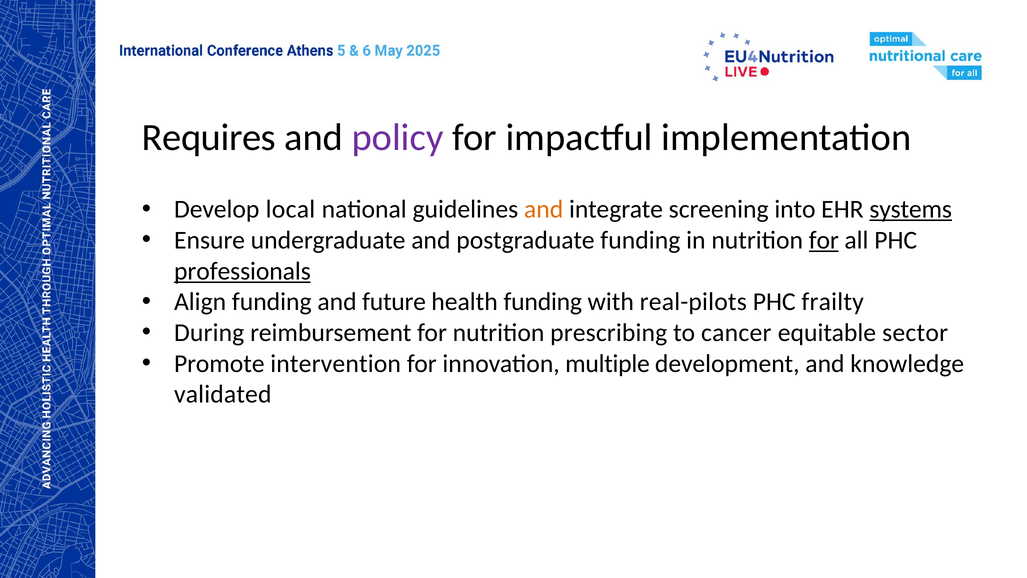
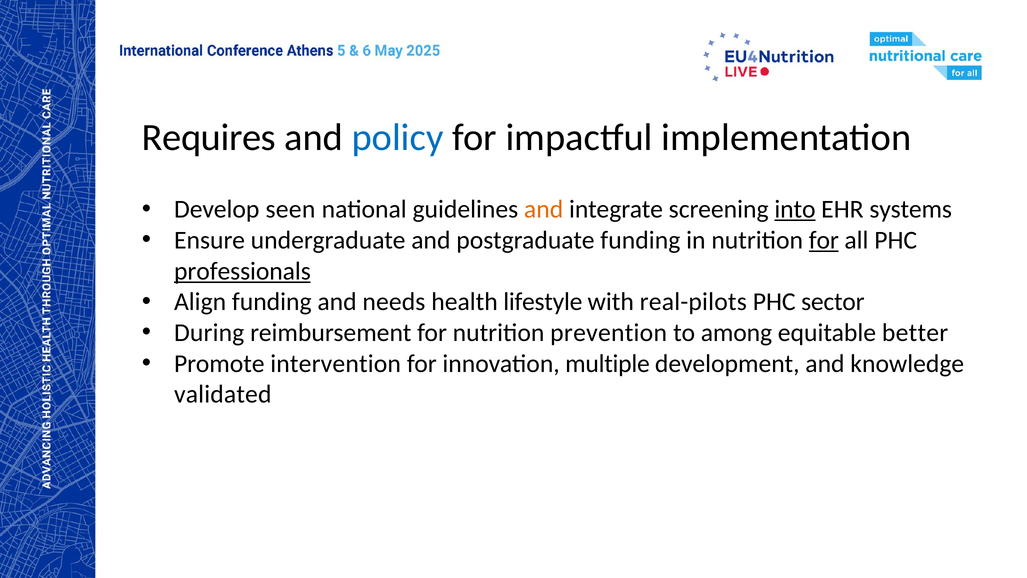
policy colour: purple -> blue
local: local -> seen
into underline: none -> present
systems underline: present -> none
future: future -> needs
health funding: funding -> lifestyle
frailty: frailty -> sector
prescribing: prescribing -> prevention
cancer: cancer -> among
sector: sector -> better
